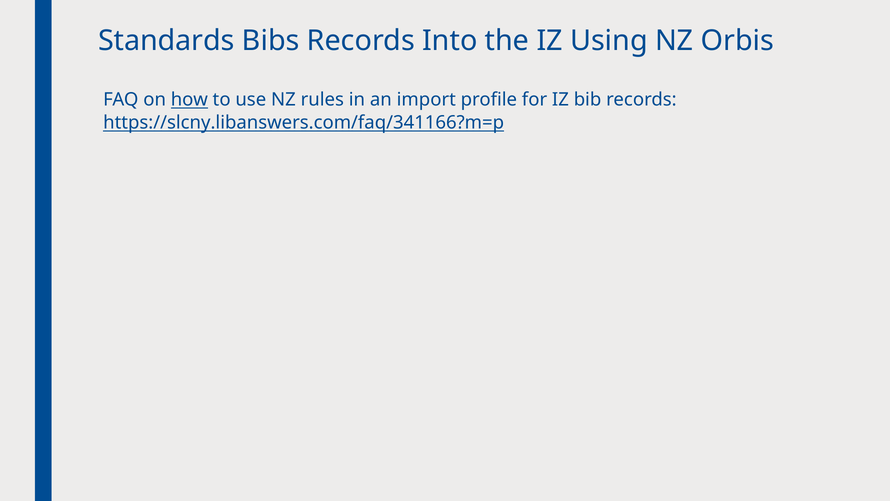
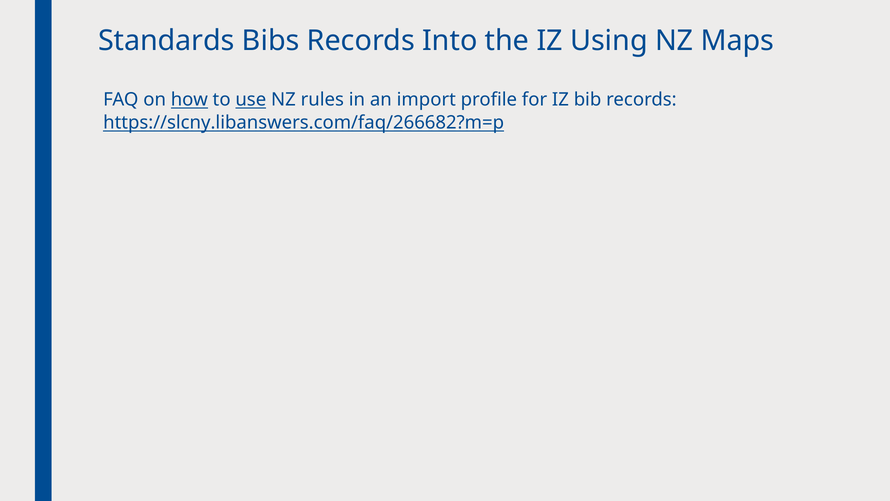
Orbis: Orbis -> Maps
use underline: none -> present
https://slcny.libanswers.com/faq/341166?m=p: https://slcny.libanswers.com/faq/341166?m=p -> https://slcny.libanswers.com/faq/266682?m=p
